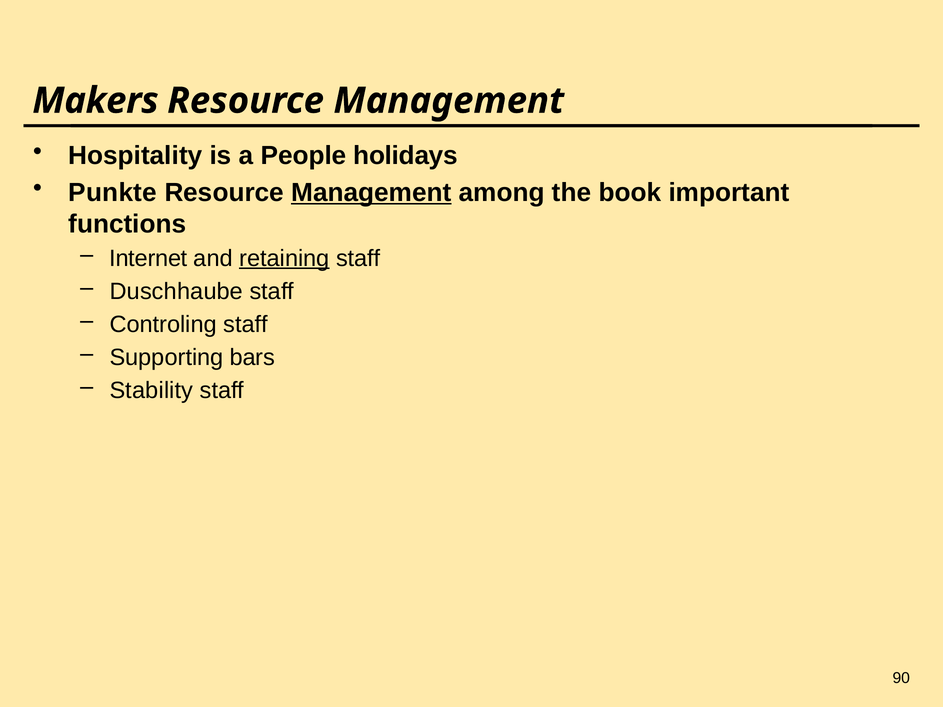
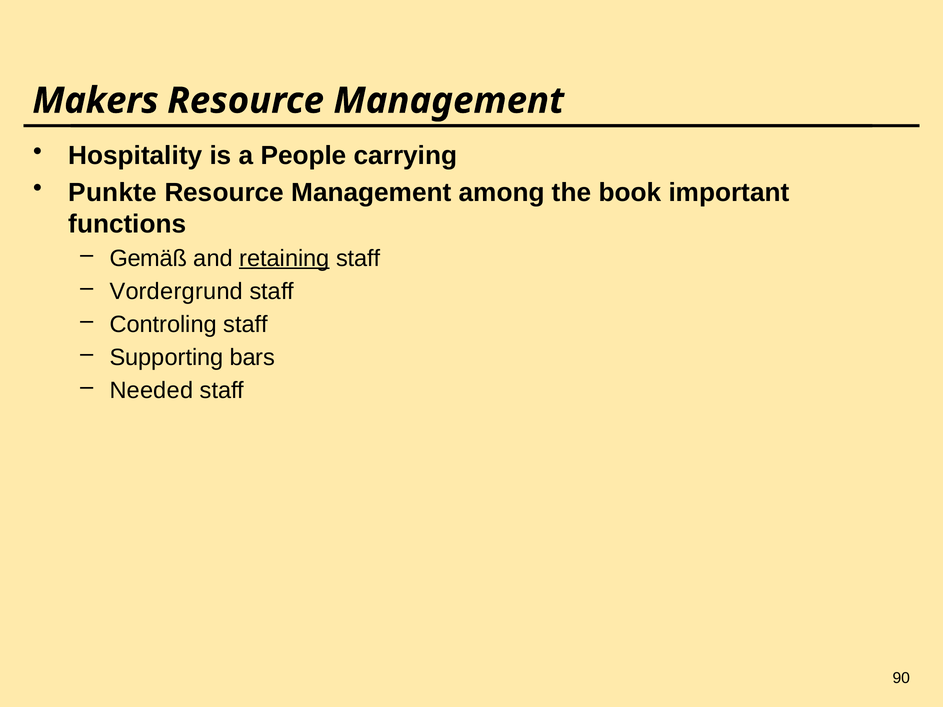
holidays: holidays -> carrying
Management at (371, 193) underline: present -> none
Internet: Internet -> Gemäß
Duschhaube: Duschhaube -> Vordergrund
Stability: Stability -> Needed
